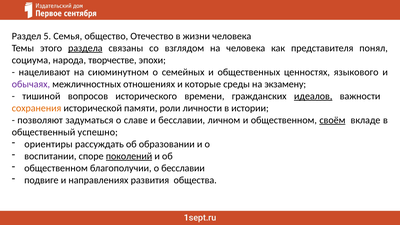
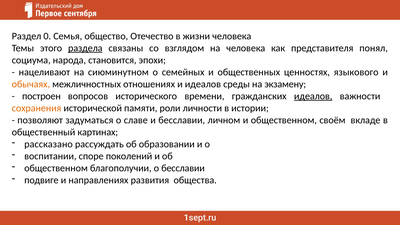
5: 5 -> 0
творчестве: творчестве -> становится
обычаях colour: purple -> orange
и которые: которые -> идеалов
тишиной: тишиной -> построен
своём underline: present -> none
успешно: успешно -> картинах
ориентиры: ориентиры -> рассказано
поколений underline: present -> none
